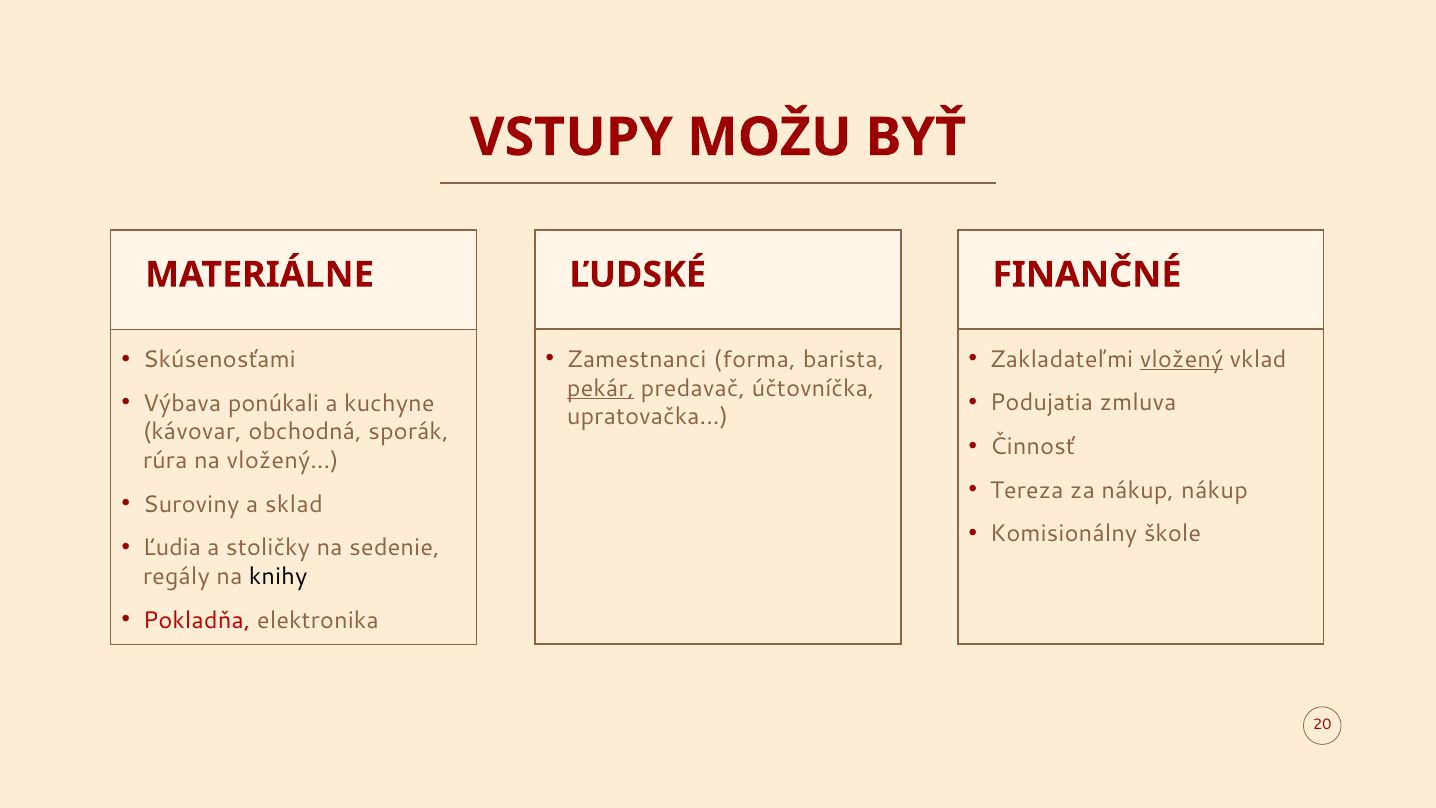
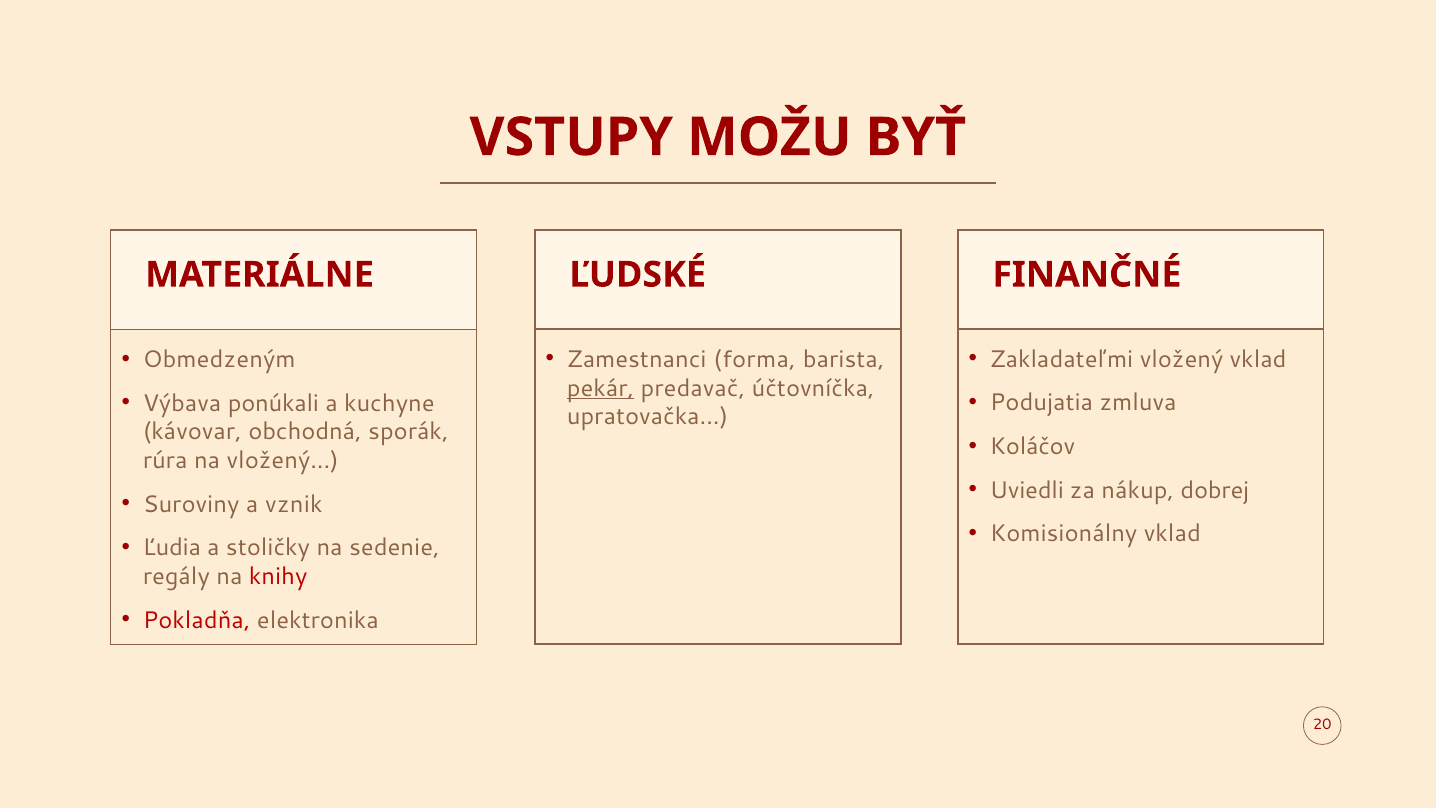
vložený at (1182, 359) underline: present -> none
Skúsenosťami: Skúsenosťami -> Obmedzeným
Činnosť: Činnosť -> Koláčov
Tereza: Tereza -> Uviedli
nákup nákup: nákup -> dobrej
sklad: sklad -> vznik
Komisionálny škole: škole -> vklad
knihy colour: black -> red
